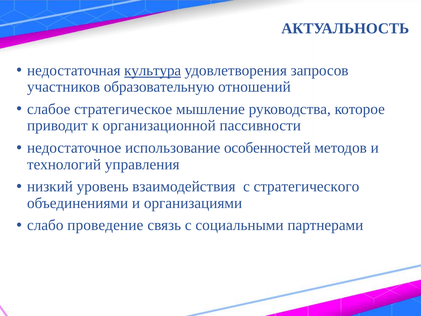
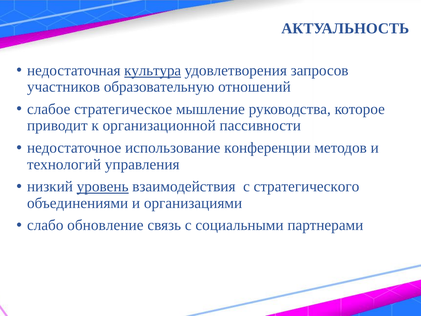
особенностей: особенностей -> конференции
уровень underline: none -> present
проведение: проведение -> обновление
